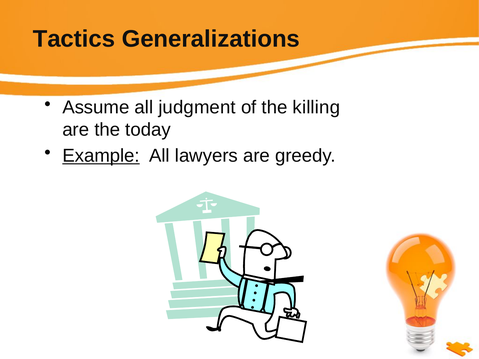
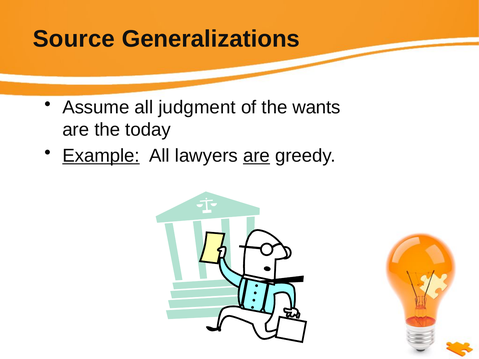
Tactics: Tactics -> Source
killing: killing -> wants
are at (257, 156) underline: none -> present
